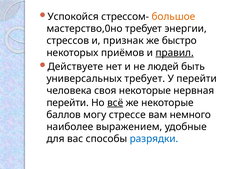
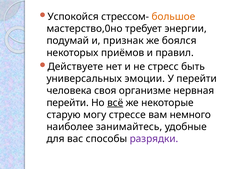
стрессов: стрессов -> подумай
быстро: быстро -> боялся
правил underline: present -> none
людей: людей -> стресс
универсальных требует: требует -> эмоции
своя некоторые: некоторые -> организме
баллов: баллов -> старую
выражением: выражением -> занимайтесь
разрядки colour: blue -> purple
